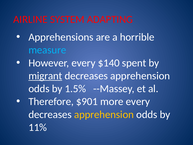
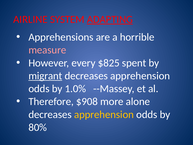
ADAPTING underline: none -> present
measure colour: light blue -> pink
$140: $140 -> $825
1.5%: 1.5% -> 1.0%
$901: $901 -> $908
more every: every -> alone
11%: 11% -> 80%
